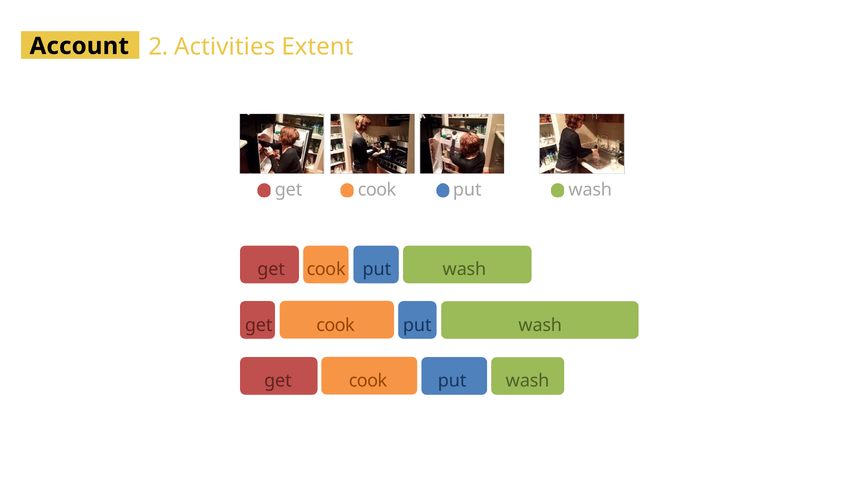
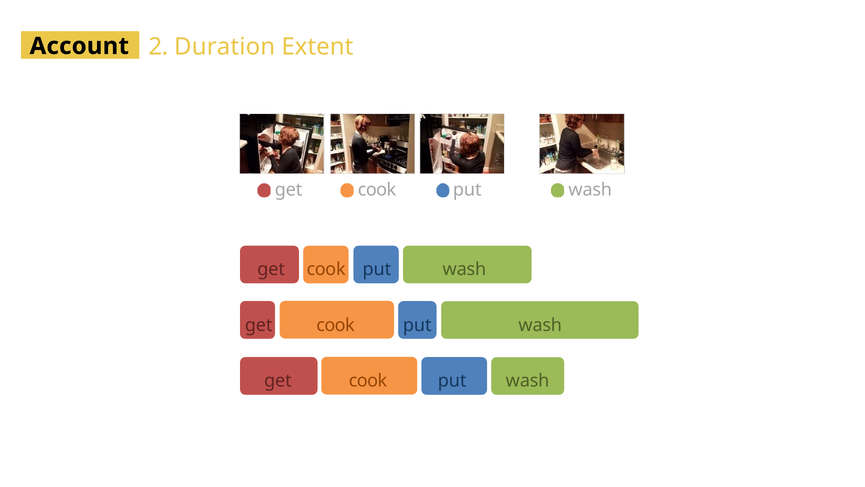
Activities: Activities -> Duration
